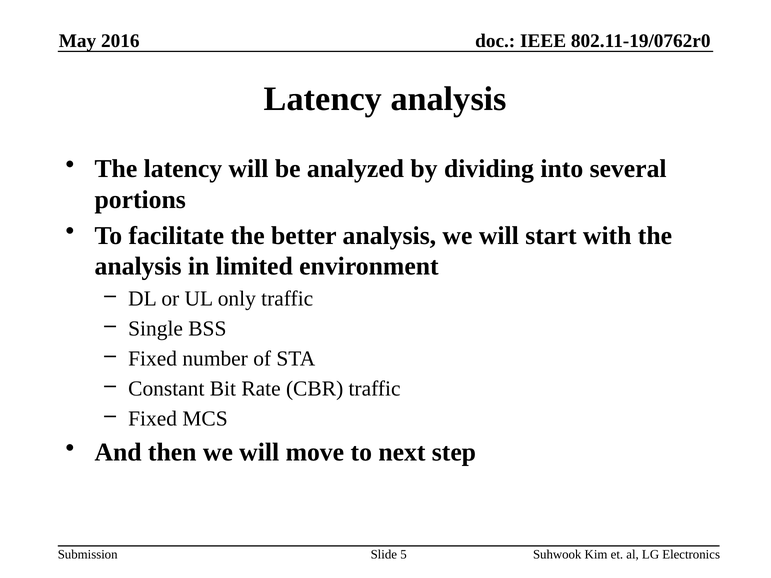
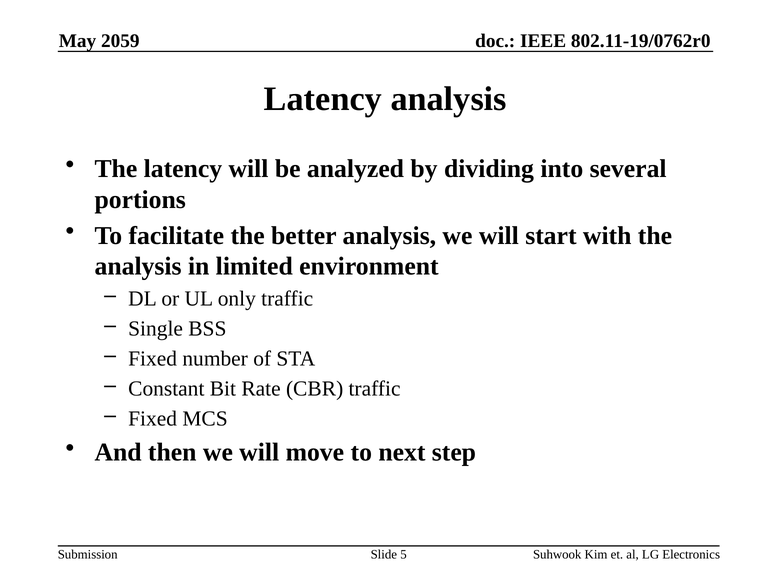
2016: 2016 -> 2059
